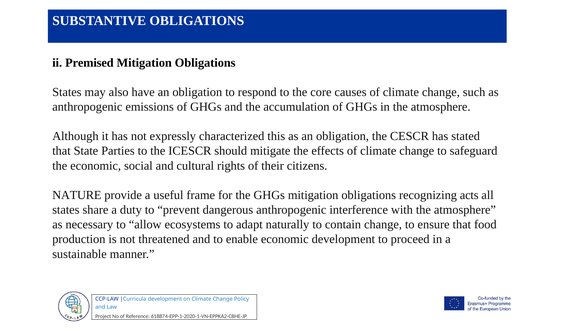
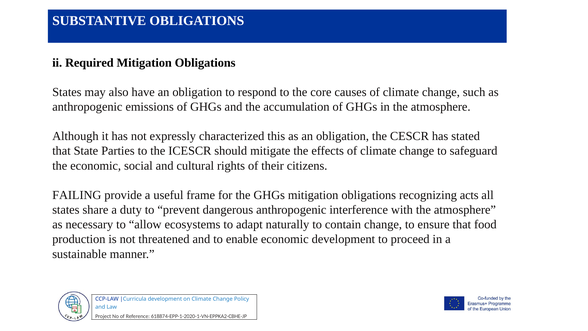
Premised: Premised -> Required
NATURE: NATURE -> FAILING
